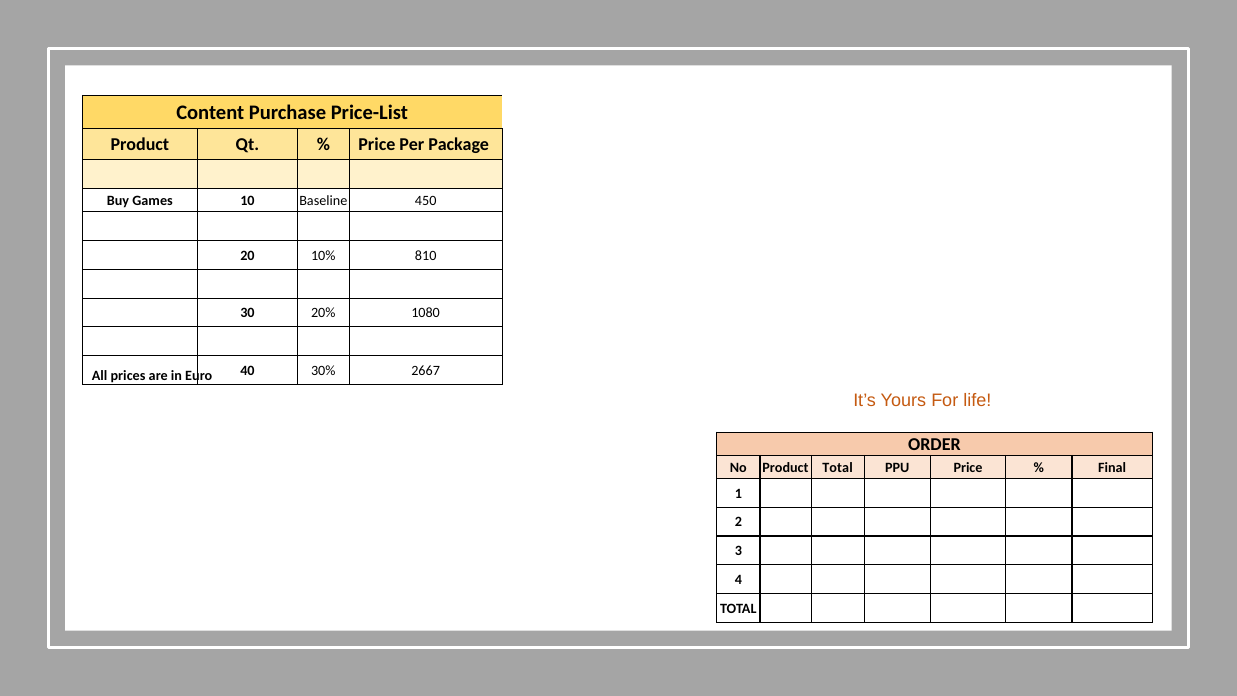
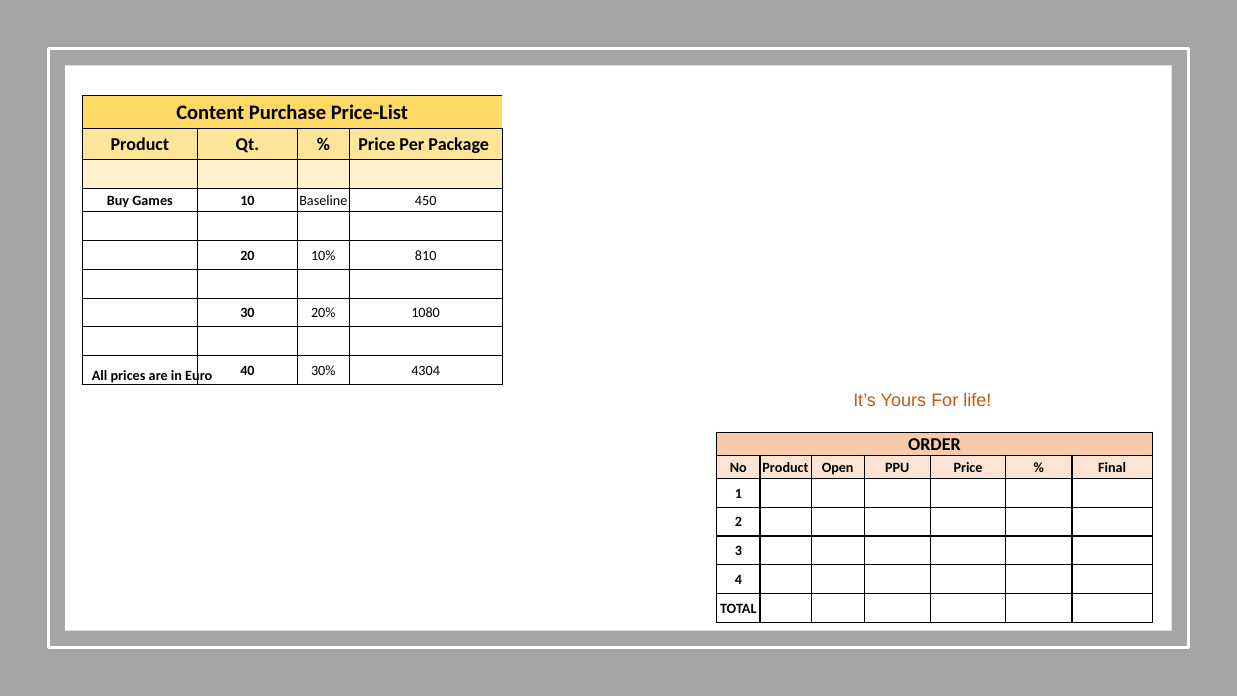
2667: 2667 -> 4304
Product Total: Total -> Open
